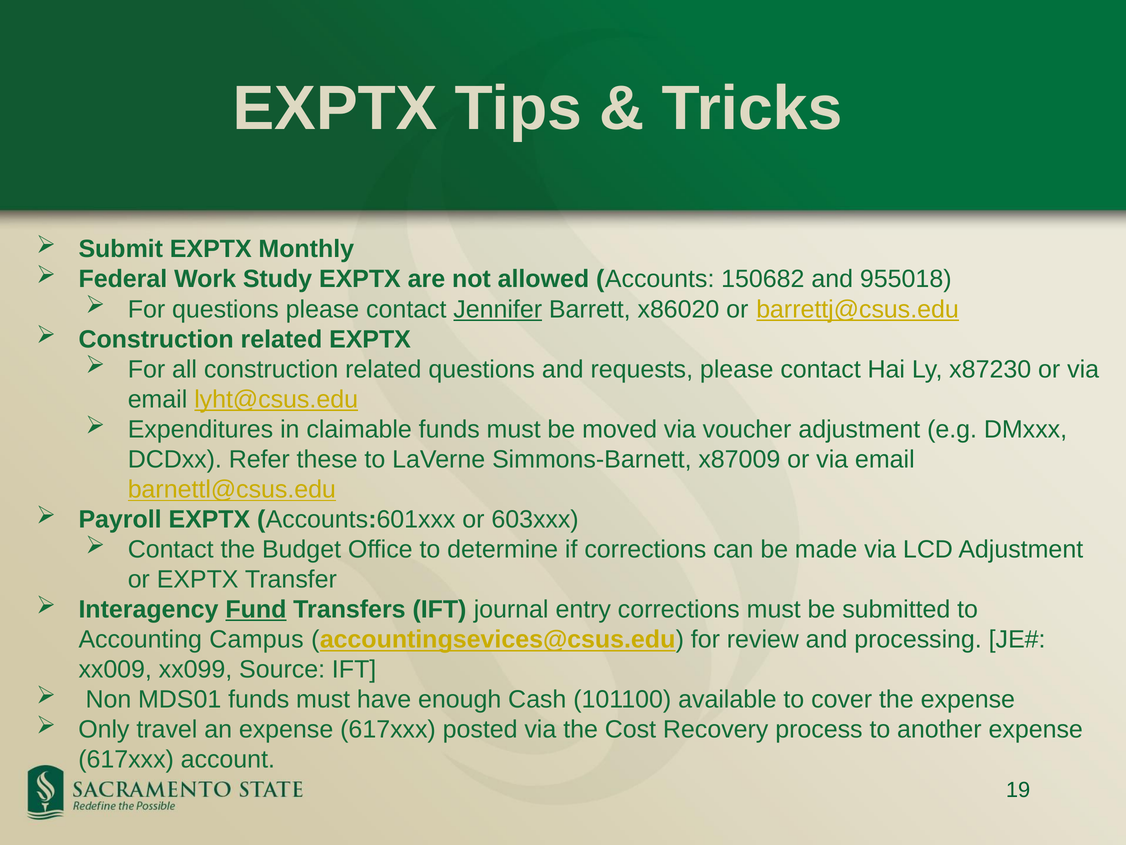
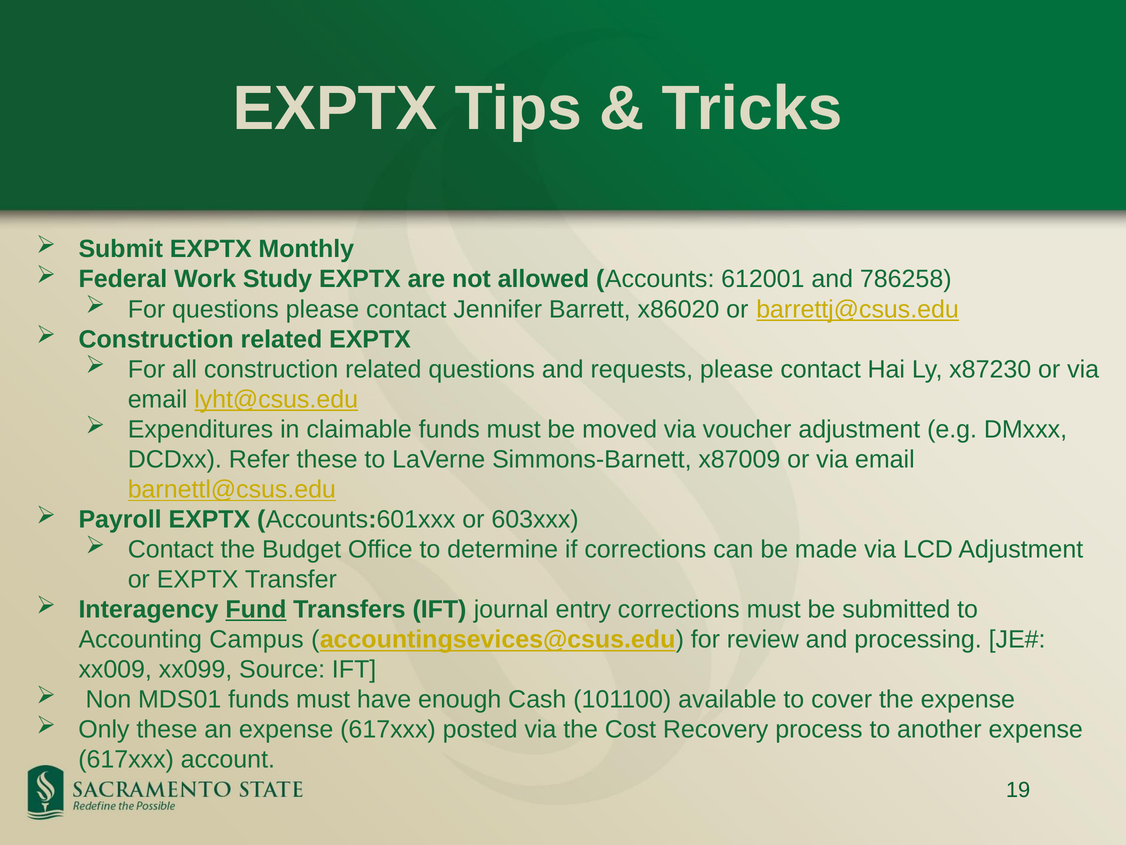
150682: 150682 -> 612001
955018: 955018 -> 786258
Jennifer underline: present -> none
Only travel: travel -> these
